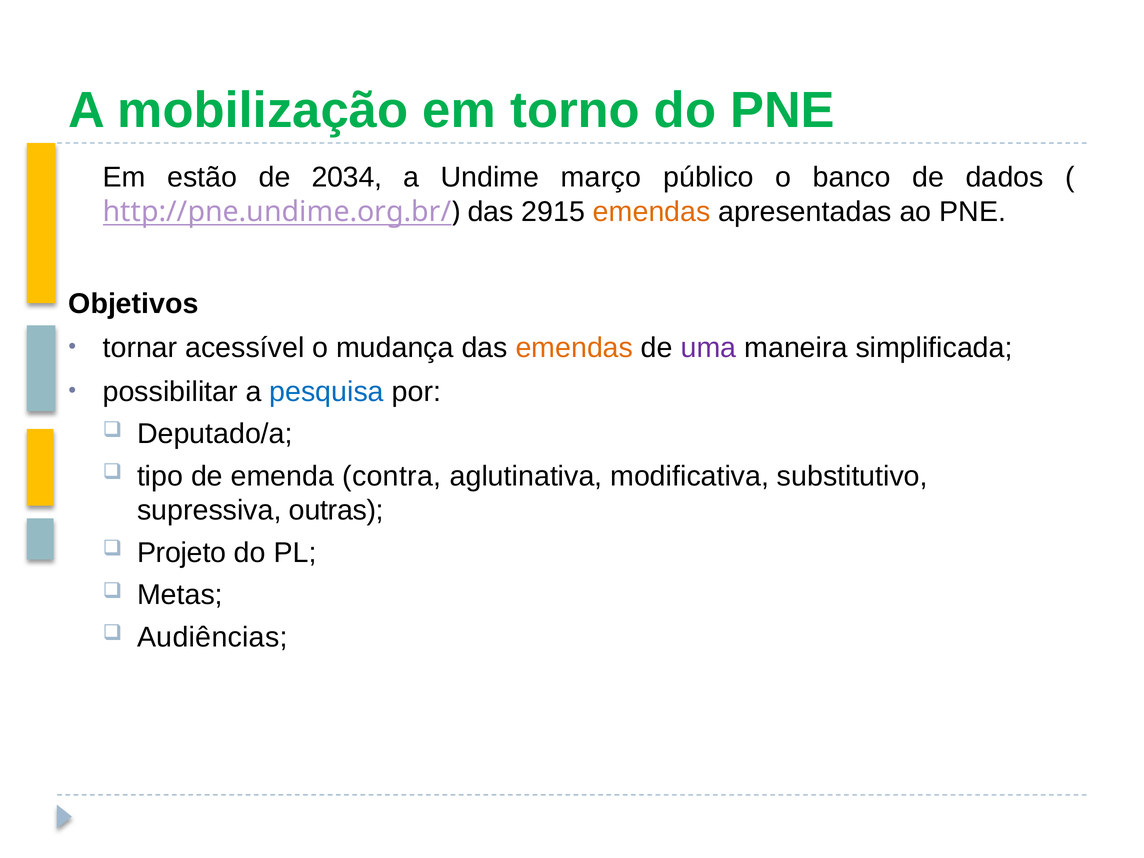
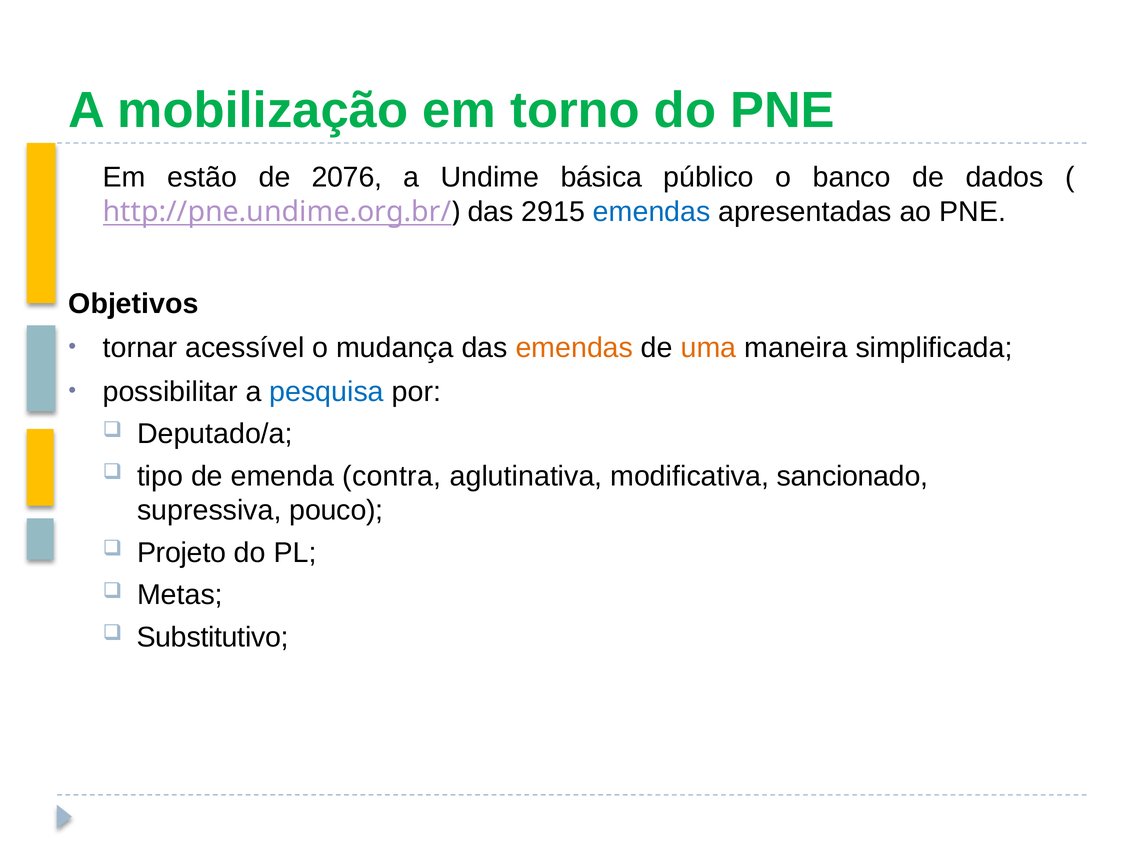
2034: 2034 -> 2076
março: março -> básica
emendas at (652, 212) colour: orange -> blue
uma colour: purple -> orange
substitutivo: substitutivo -> sancionado
outras: outras -> pouco
Audiências: Audiências -> Substitutivo
